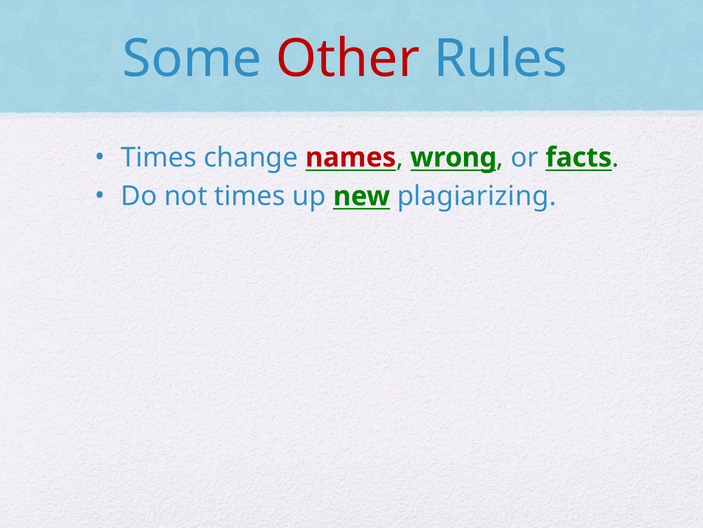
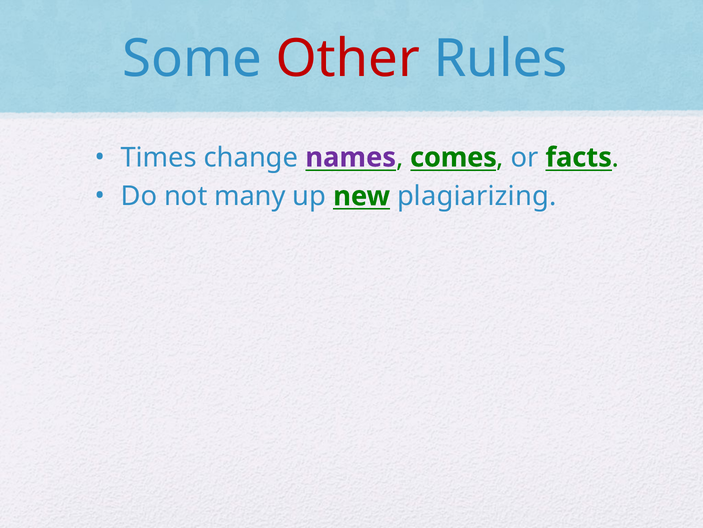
names colour: red -> purple
wrong: wrong -> comes
not times: times -> many
